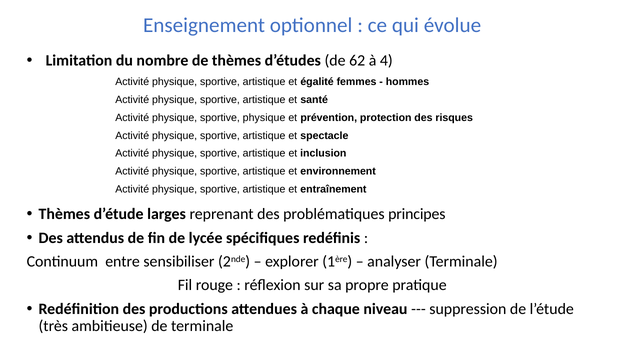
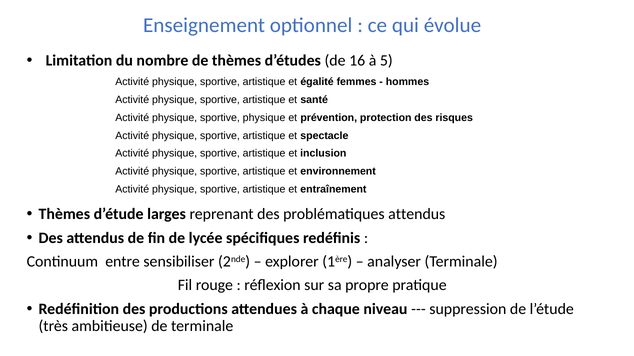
62: 62 -> 16
4: 4 -> 5
problématiques principes: principes -> attendus
